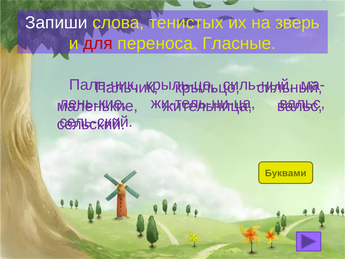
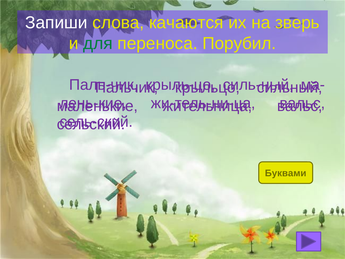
тенистых: тенистых -> качаются
для colour: red -> green
Гласные: Гласные -> Порубил
